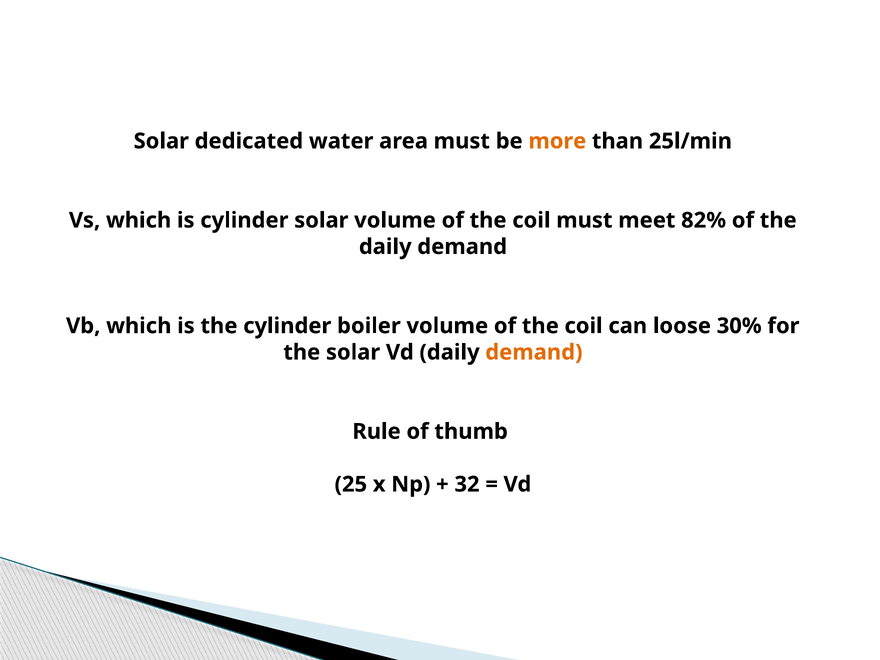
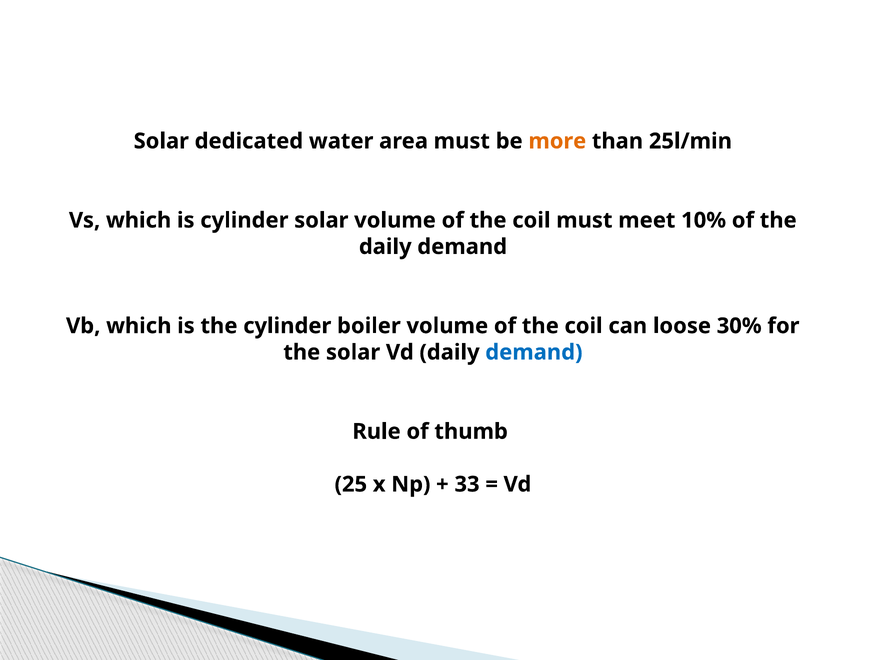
82%: 82% -> 10%
demand at (534, 352) colour: orange -> blue
32: 32 -> 33
